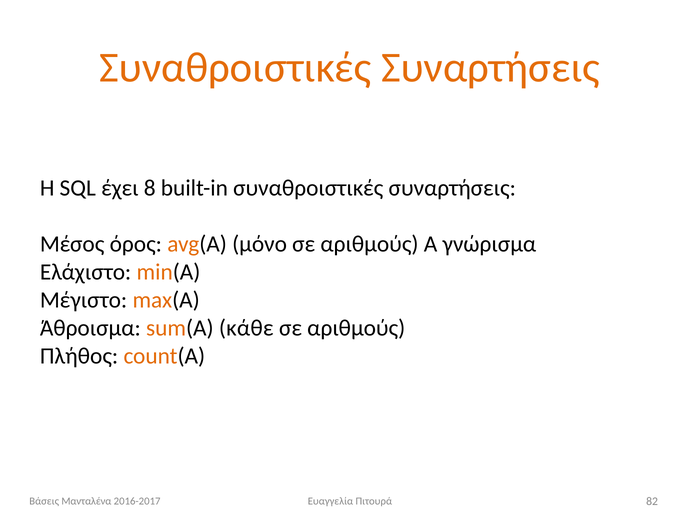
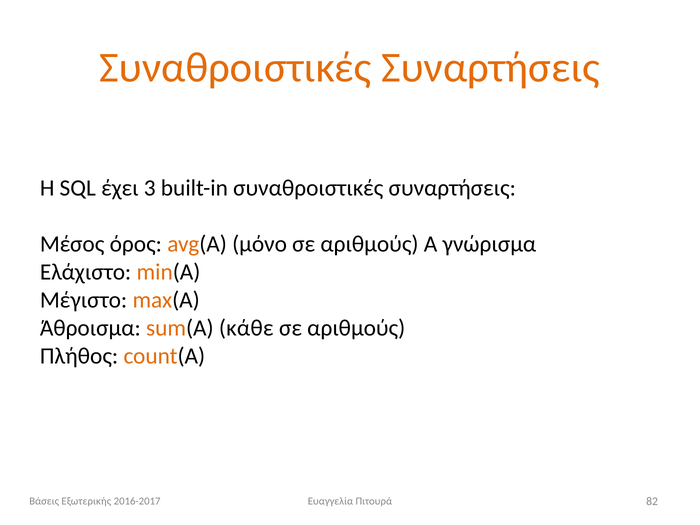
8: 8 -> 3
Μανταλένα: Μανταλένα -> Εξωτερικής
